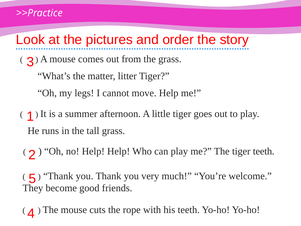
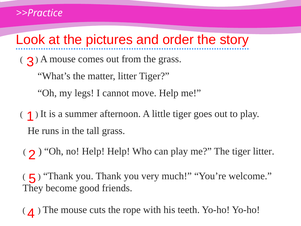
tiger teeth: teeth -> litter
